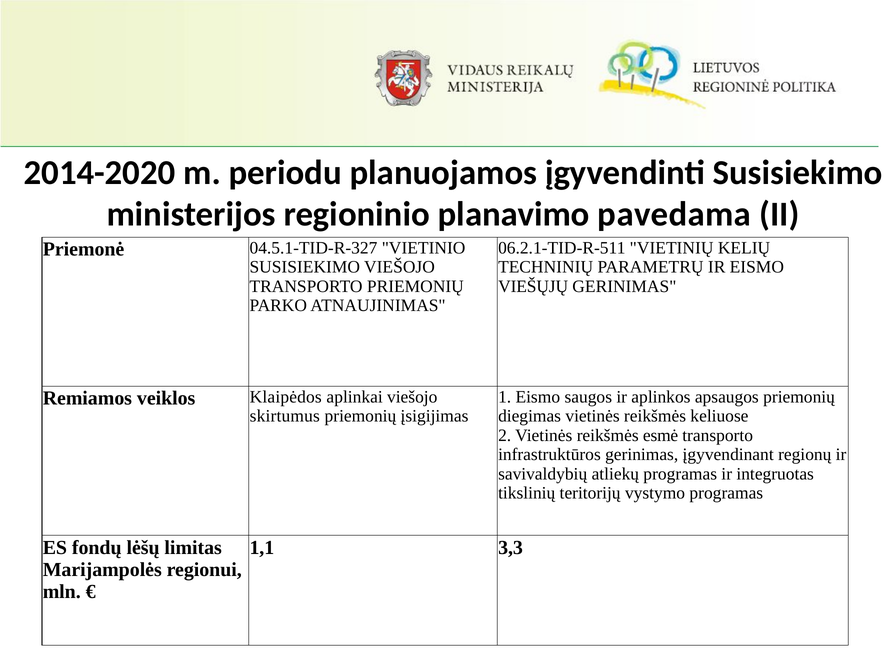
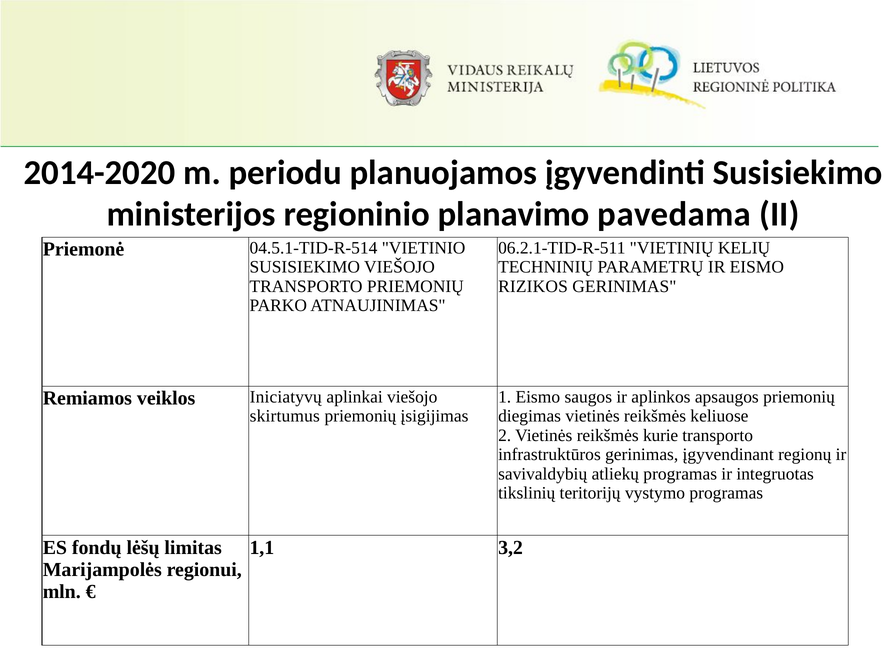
04.5.1-TID-R-327: 04.5.1-TID-R-327 -> 04.5.1-TID-R-514
VIEŠŲJŲ: VIEŠŲJŲ -> RIZIKOS
Klaipėdos: Klaipėdos -> Iniciatyvų
esmė: esmė -> kurie
3,3: 3,3 -> 3,2
